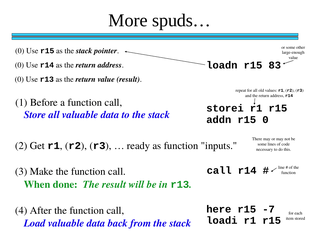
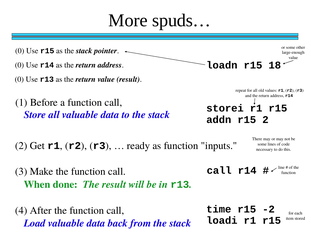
83: 83 -> 18
r15 0: 0 -> 2
here: here -> time
-7: -7 -> -2
